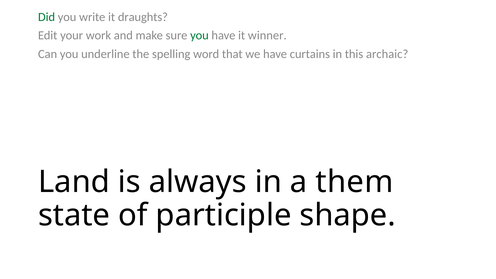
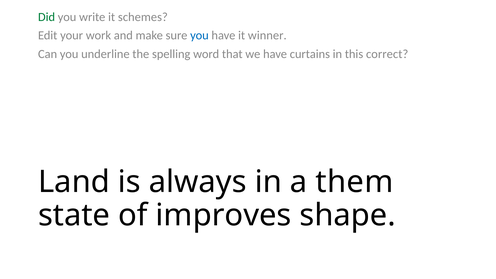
draughts: draughts -> schemes
you at (199, 36) colour: green -> blue
archaic: archaic -> correct
participle: participle -> improves
